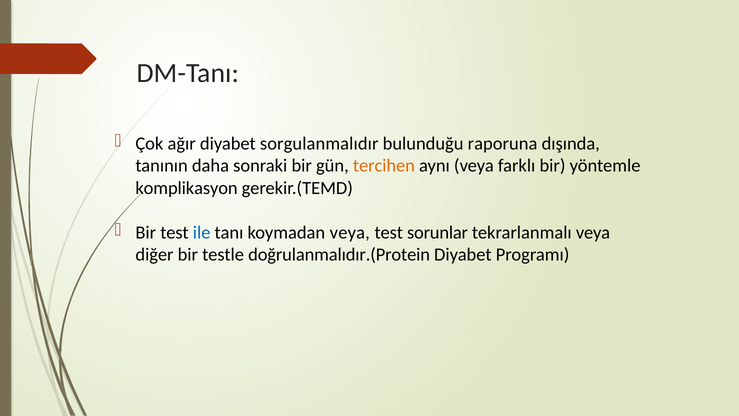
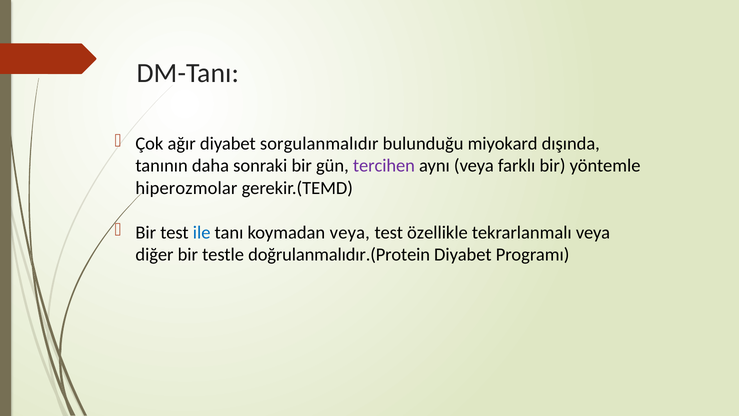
raporuna: raporuna -> miyokard
tercihen colour: orange -> purple
komplikasyon: komplikasyon -> hiperozmolar
sorunlar: sorunlar -> özellikle
